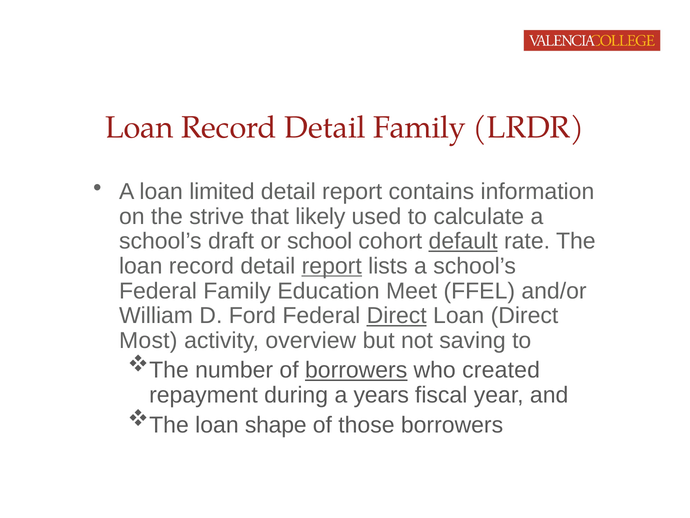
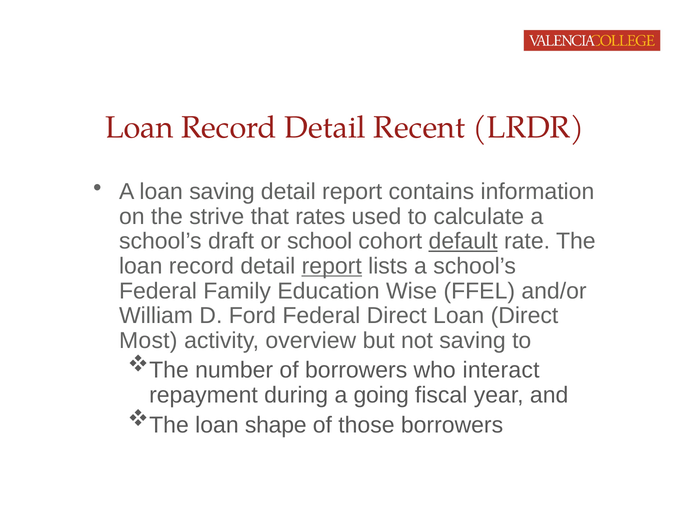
Detail Family: Family -> Recent
loan limited: limited -> saving
likely: likely -> rates
Meet: Meet -> Wise
Direct at (397, 316) underline: present -> none
borrowers at (356, 370) underline: present -> none
created: created -> interact
years: years -> going
